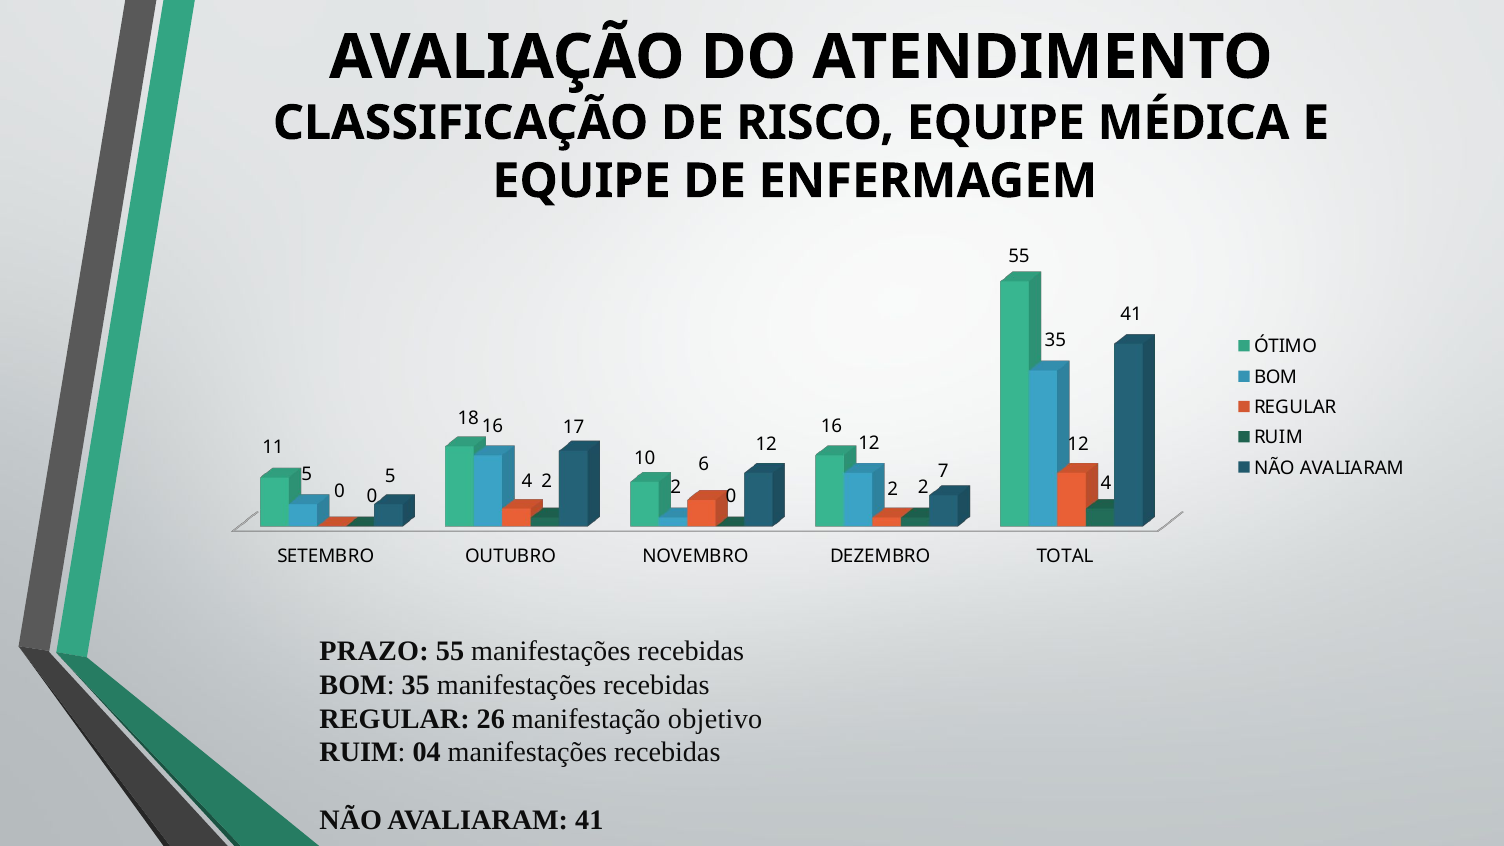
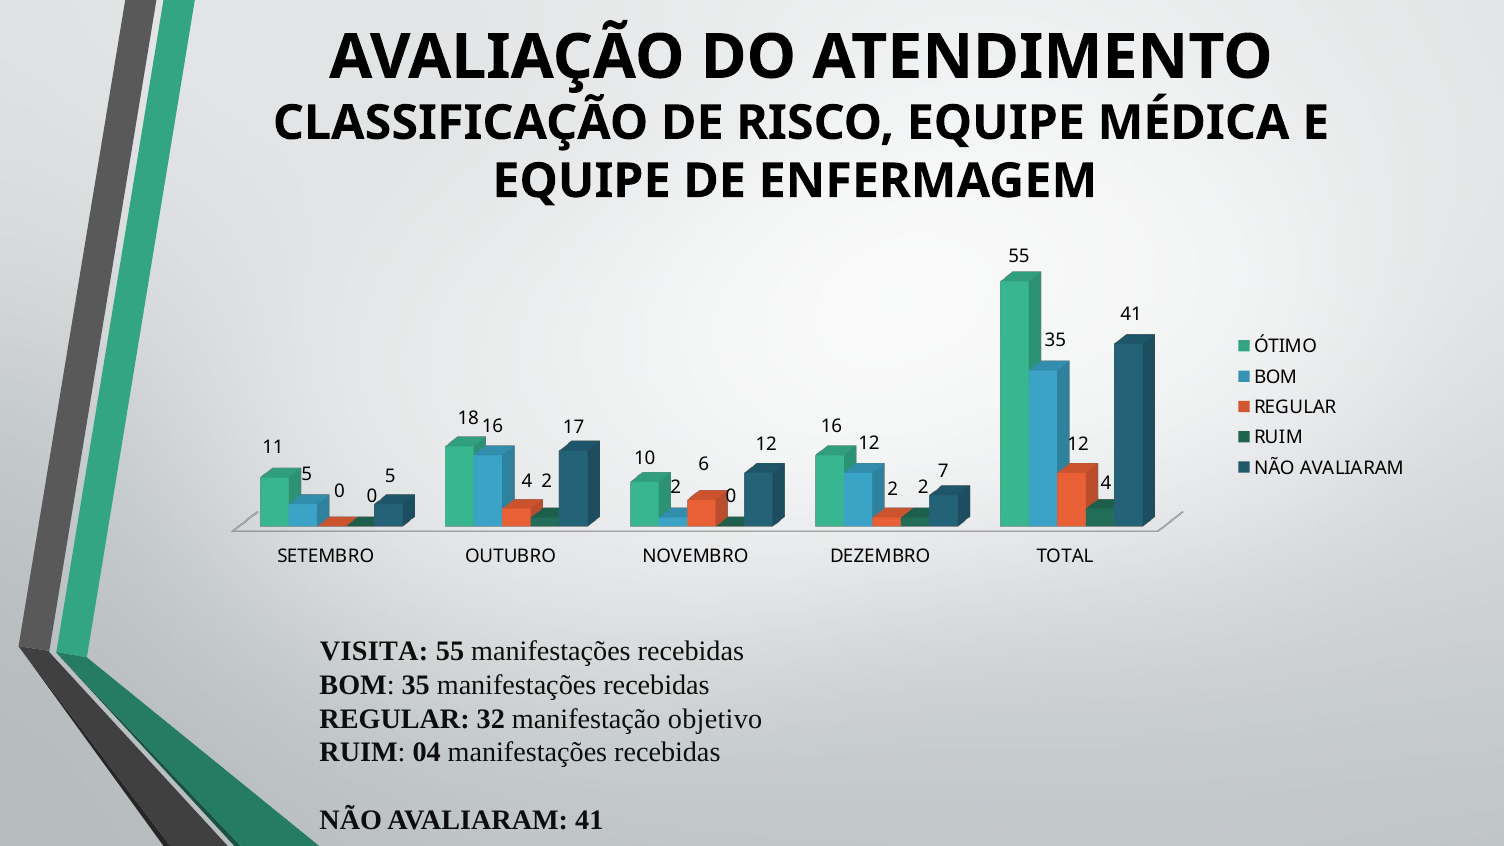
PRAZO: PRAZO -> VISITA
26: 26 -> 32
